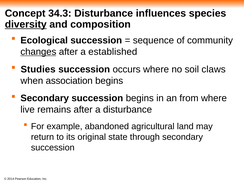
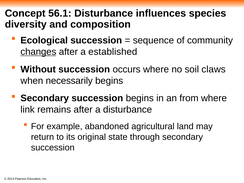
34.3: 34.3 -> 56.1
diversity underline: present -> none
Studies: Studies -> Without
association: association -> necessarily
live: live -> link
